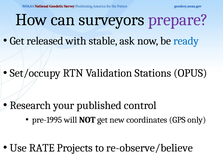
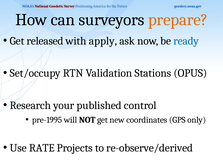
prepare colour: purple -> orange
stable: stable -> apply
re-observe/believe: re-observe/believe -> re-observe/derived
